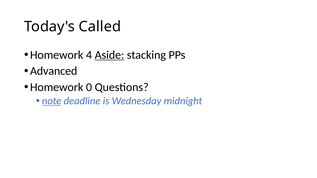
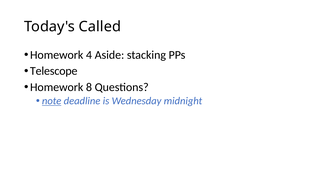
Aside underline: present -> none
Advanced: Advanced -> Telescope
0: 0 -> 8
